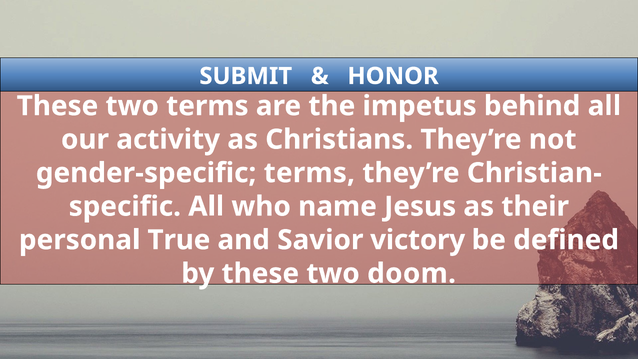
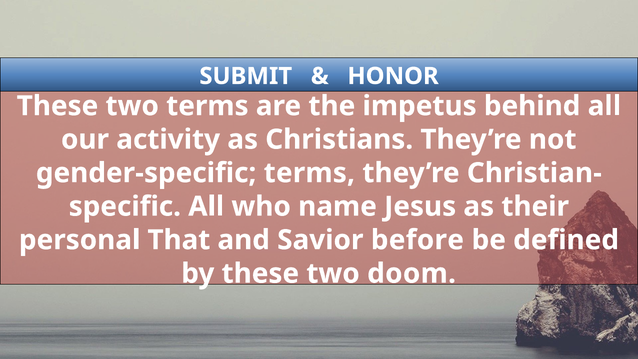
True: True -> That
victory: victory -> before
